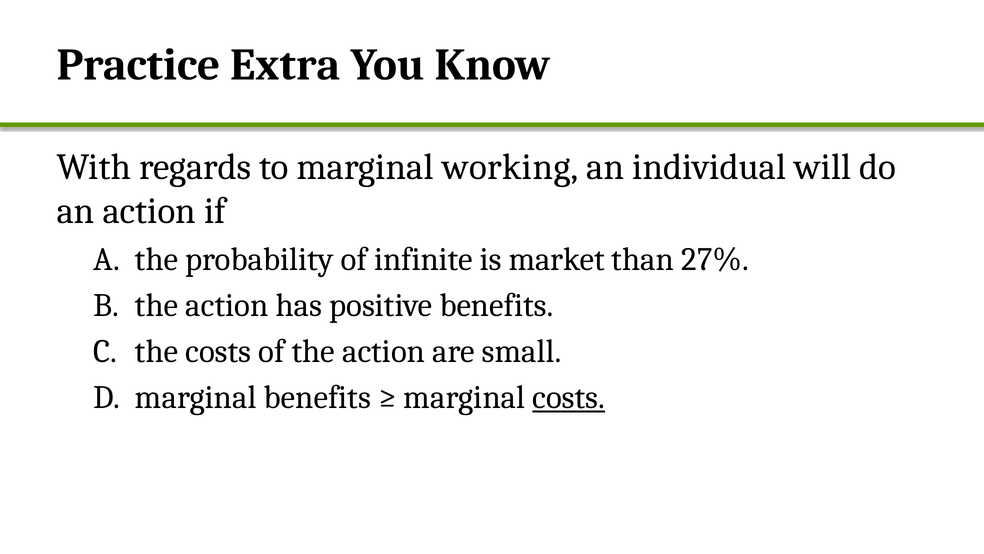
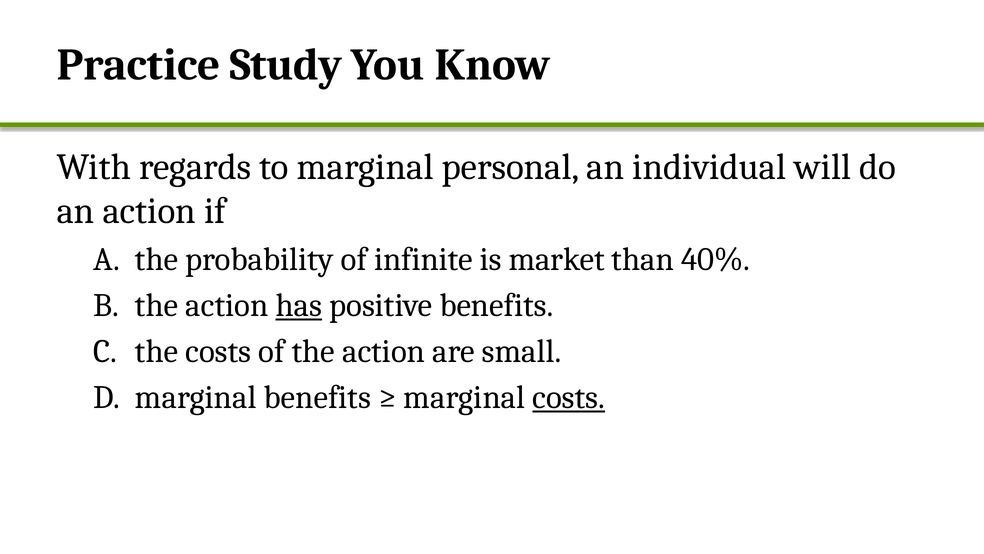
Extra: Extra -> Study
working: working -> personal
27%: 27% -> 40%
has underline: none -> present
